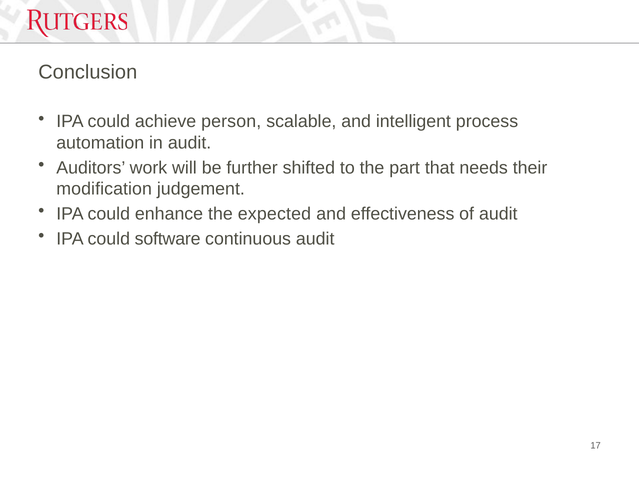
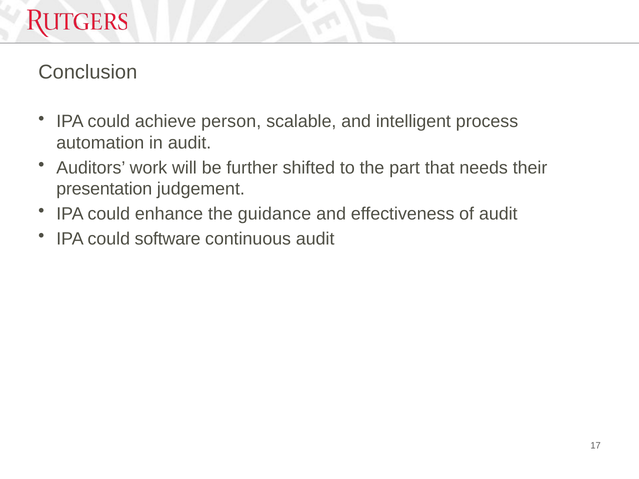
modification: modification -> presentation
expected: expected -> guidance
